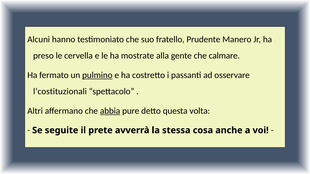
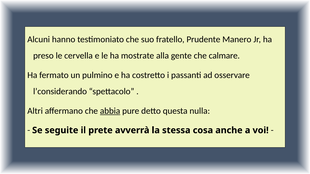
pulmino underline: present -> none
l’costituzionali: l’costituzionali -> l’considerando
volta: volta -> nulla
